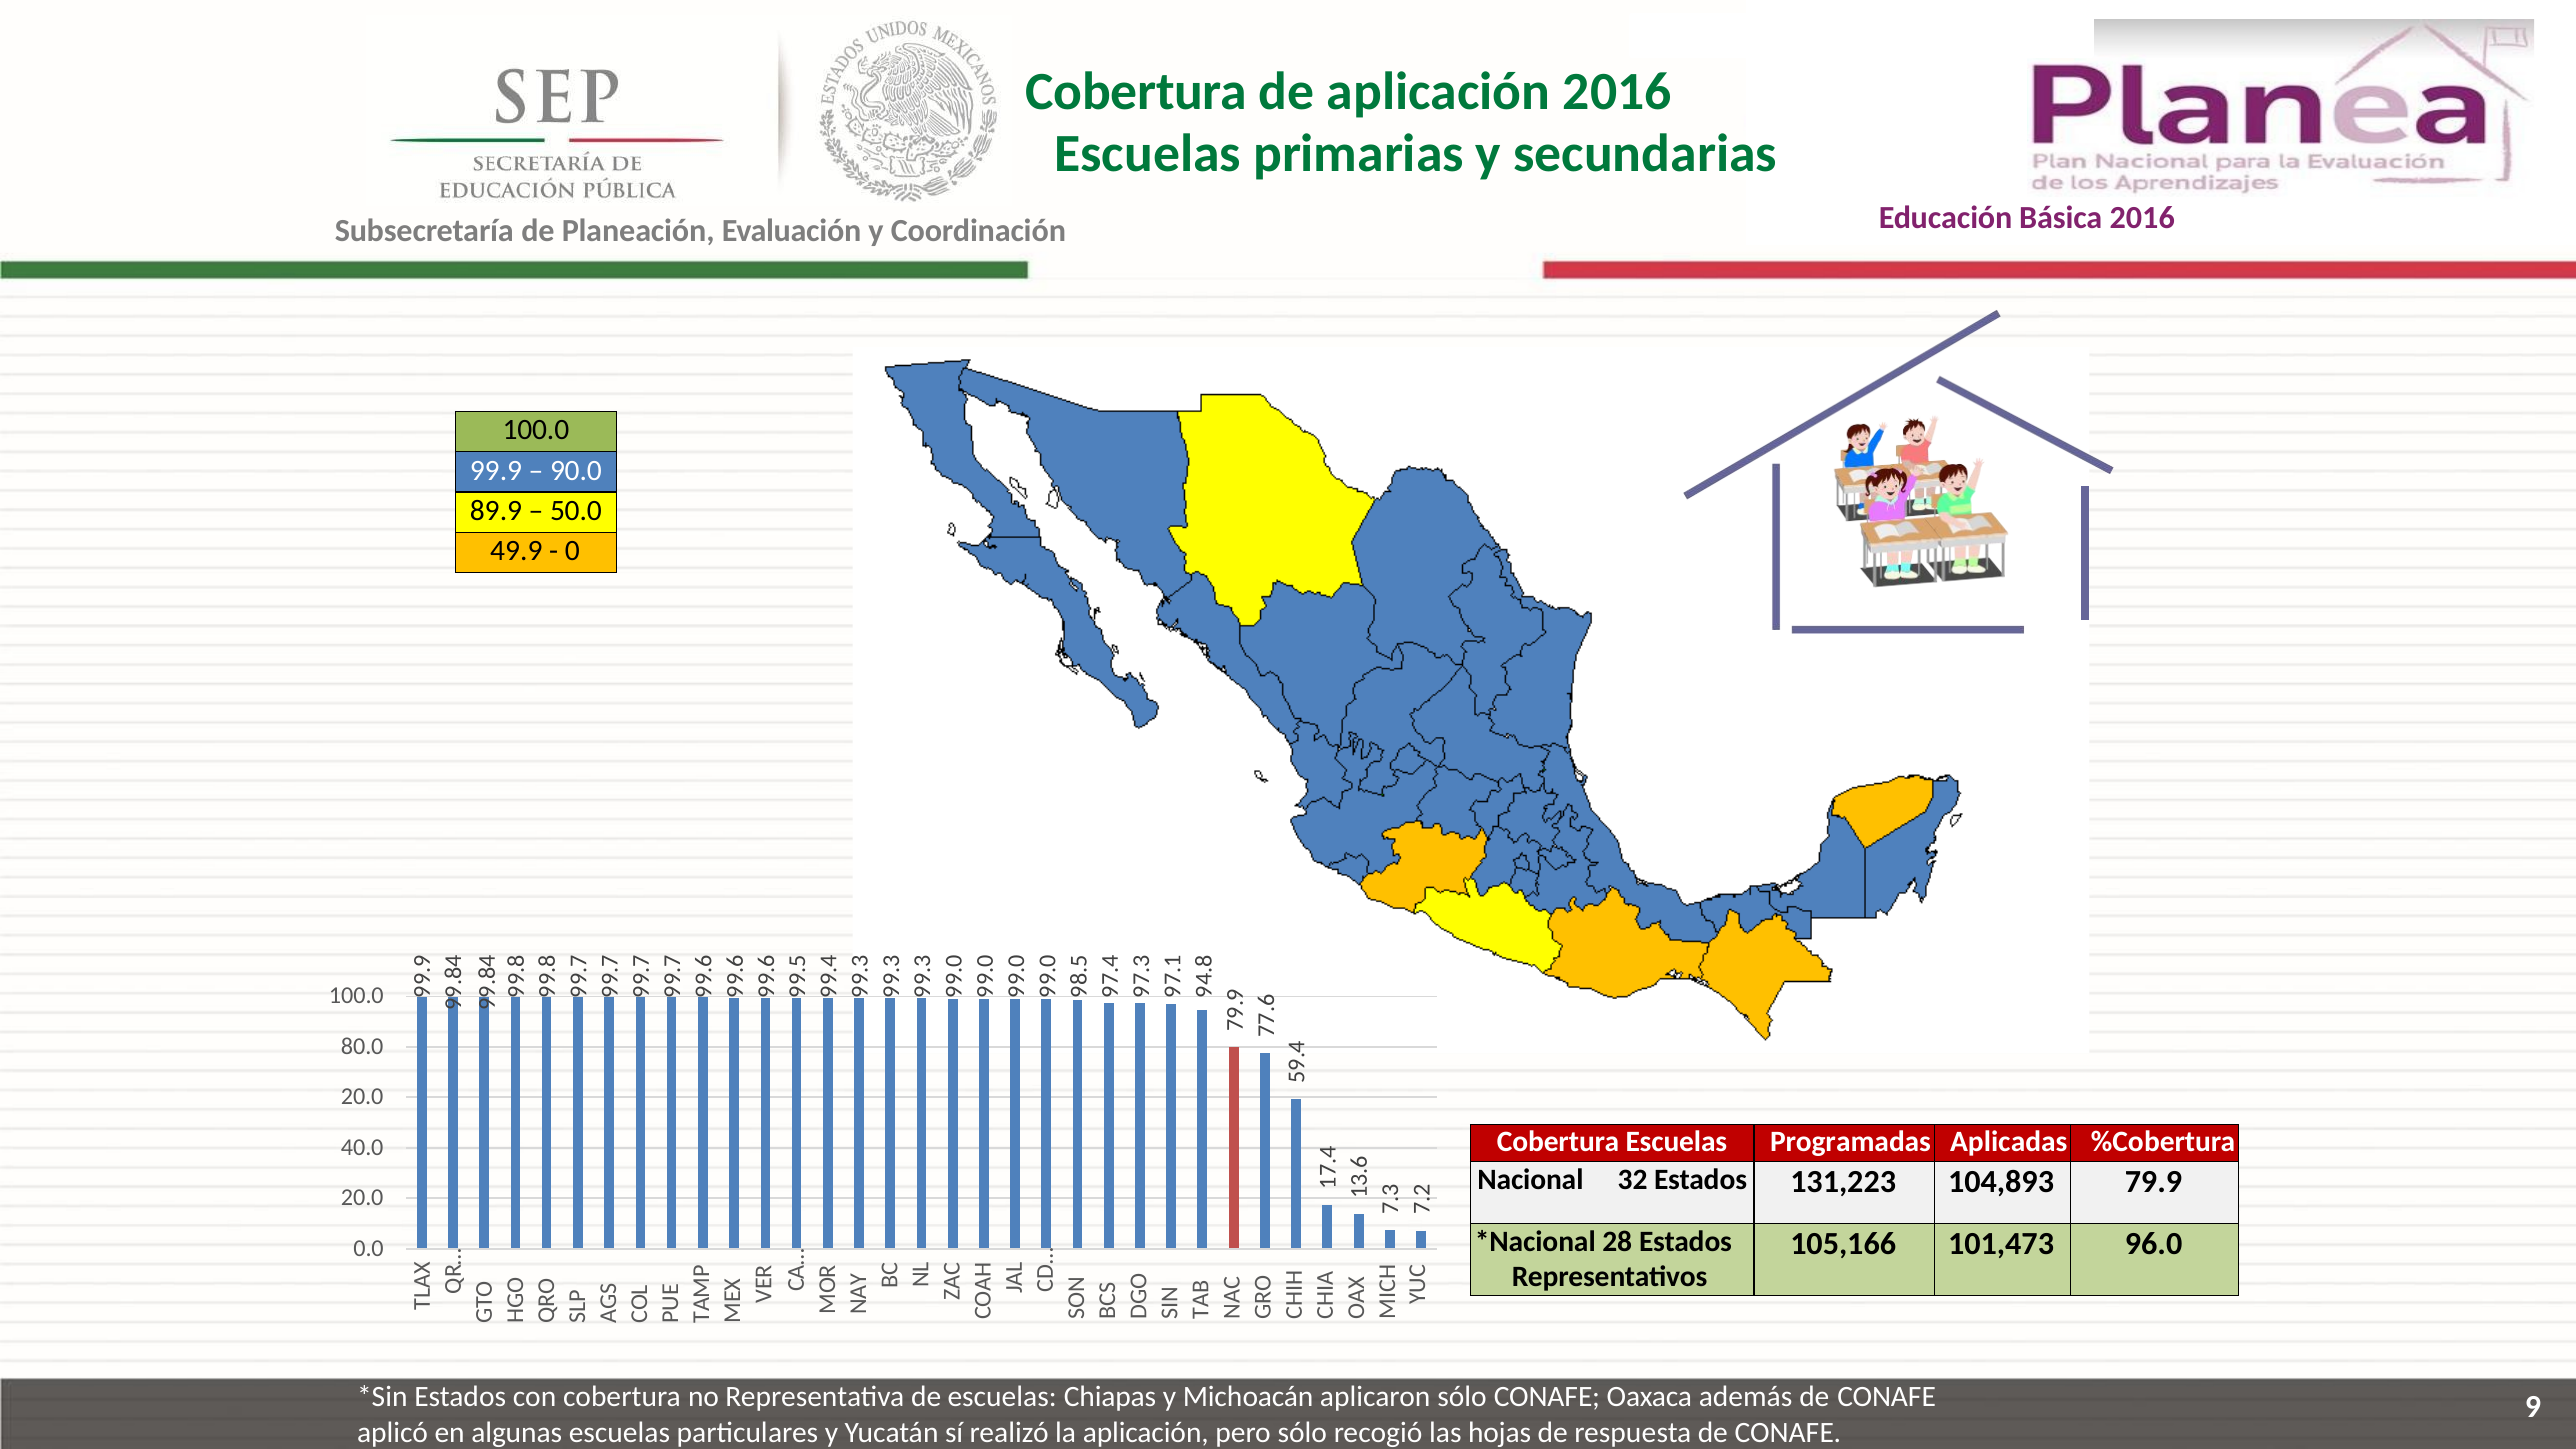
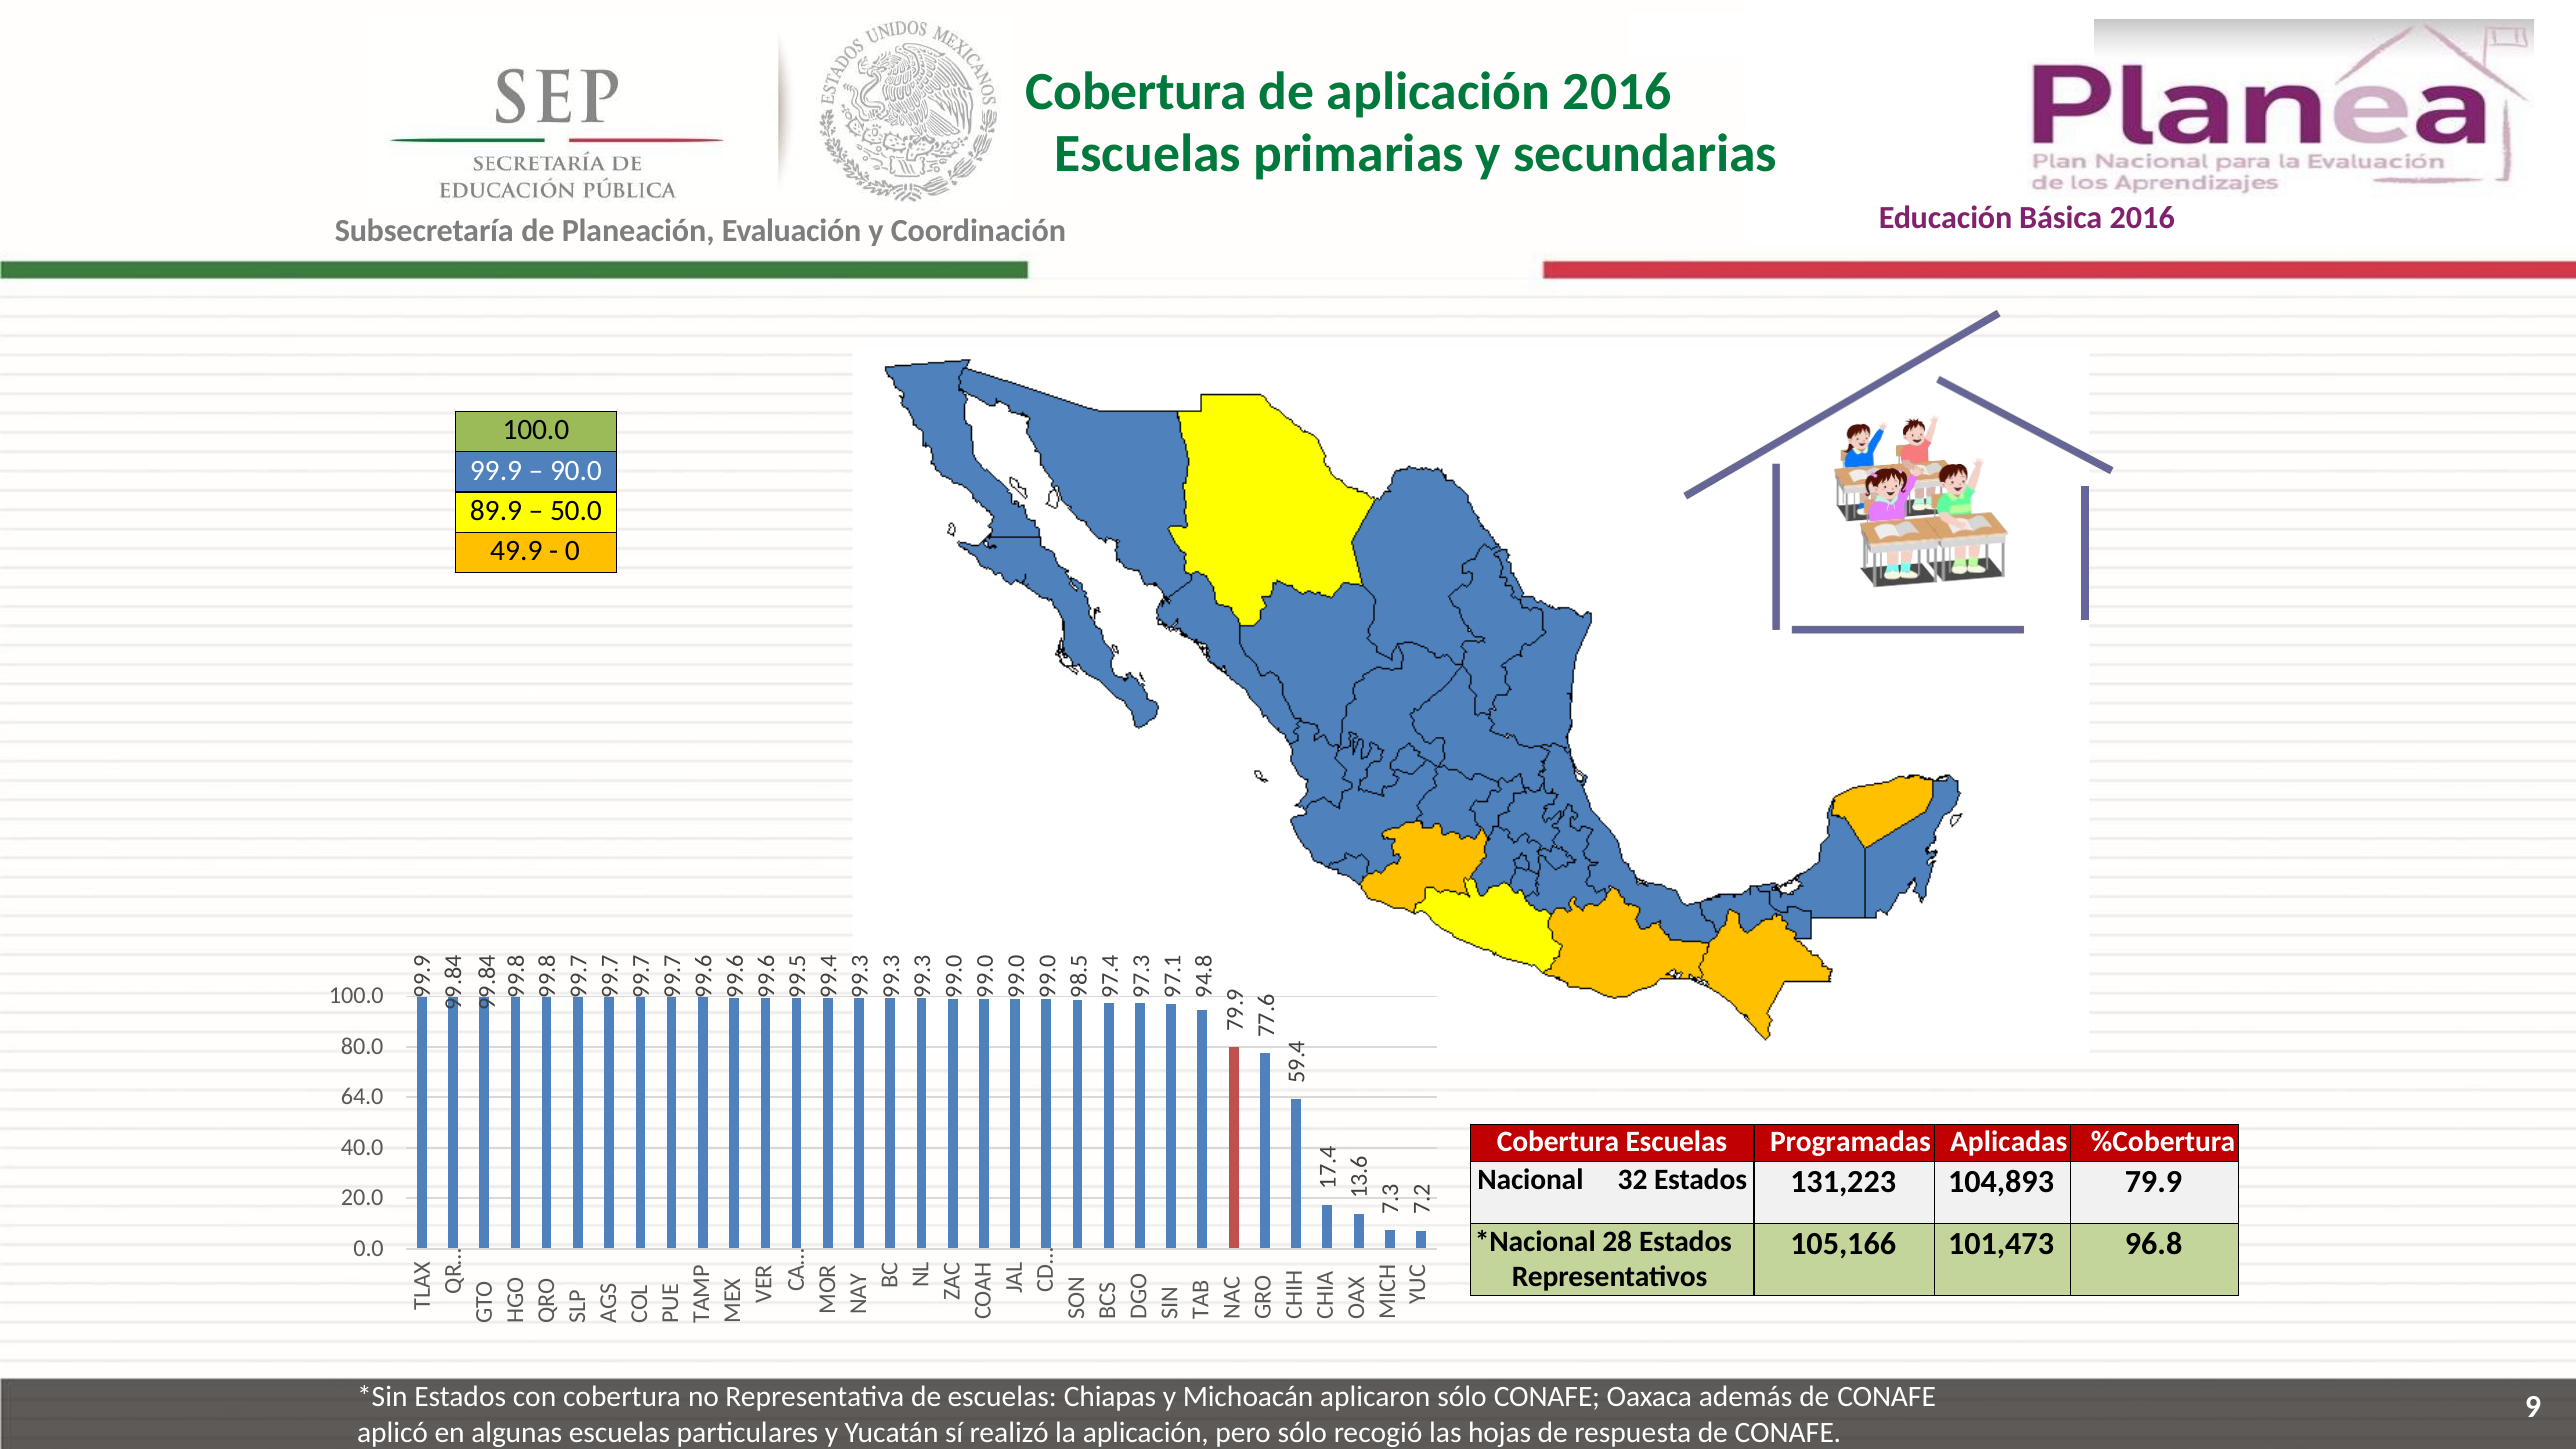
20.0 at (362, 1097): 20.0 -> 64.0
96.0: 96.0 -> 96.8
